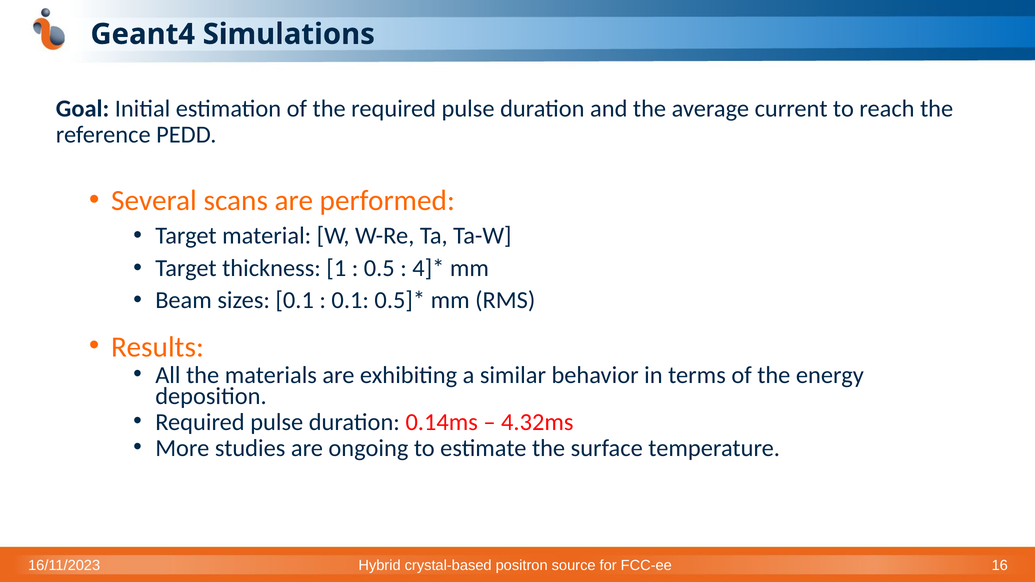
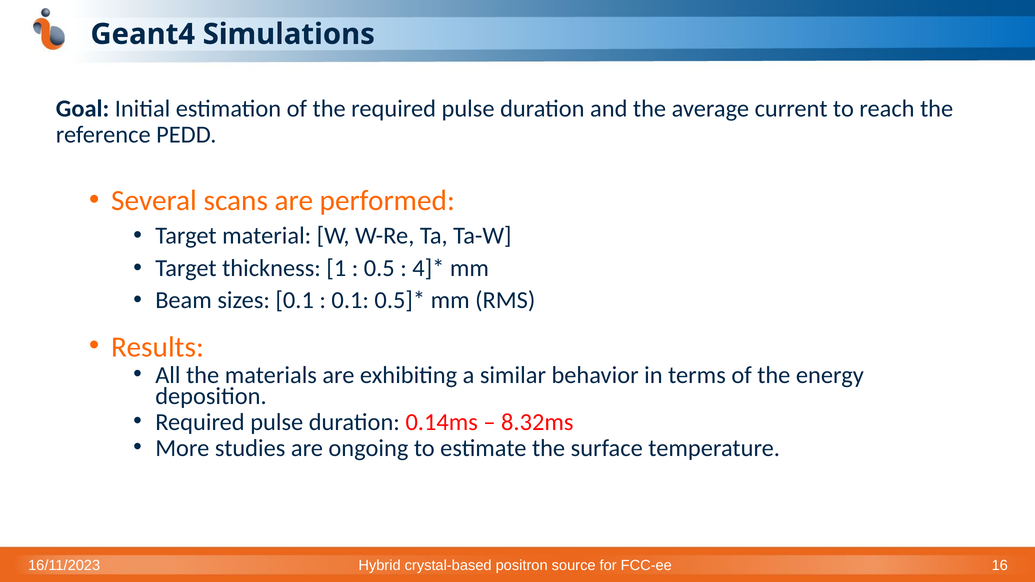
4.32ms: 4.32ms -> 8.32ms
